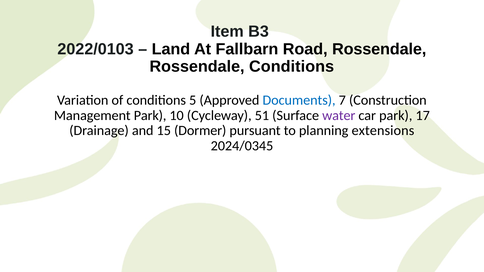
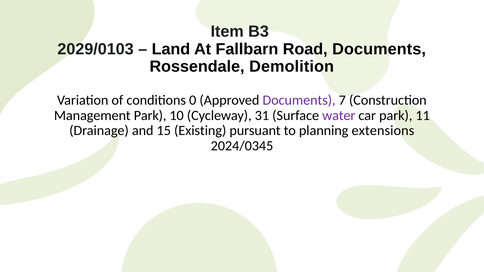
2022/0103: 2022/0103 -> 2029/0103
Road Rossendale: Rossendale -> Documents
Rossendale Conditions: Conditions -> Demolition
5: 5 -> 0
Documents at (299, 100) colour: blue -> purple
51: 51 -> 31
17: 17 -> 11
Dormer: Dormer -> Existing
